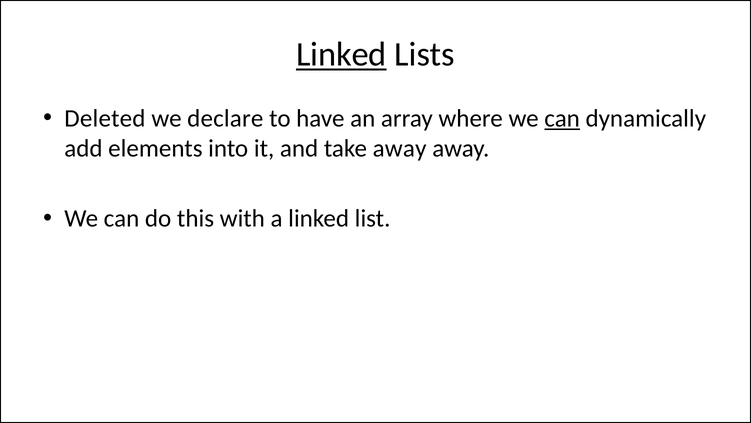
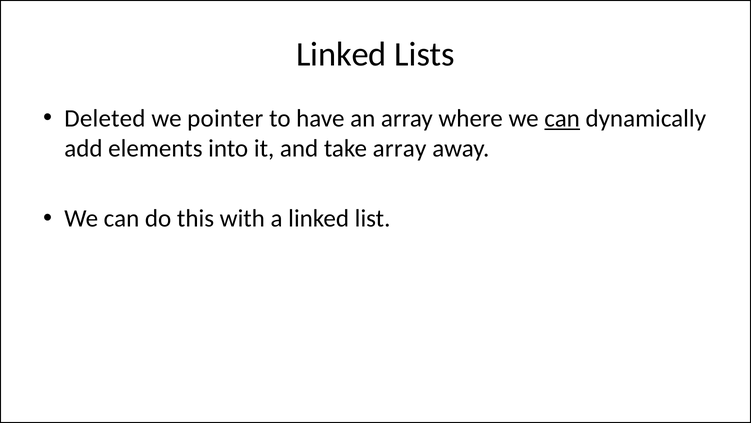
Linked at (341, 55) underline: present -> none
declare: declare -> pointer
take away: away -> array
